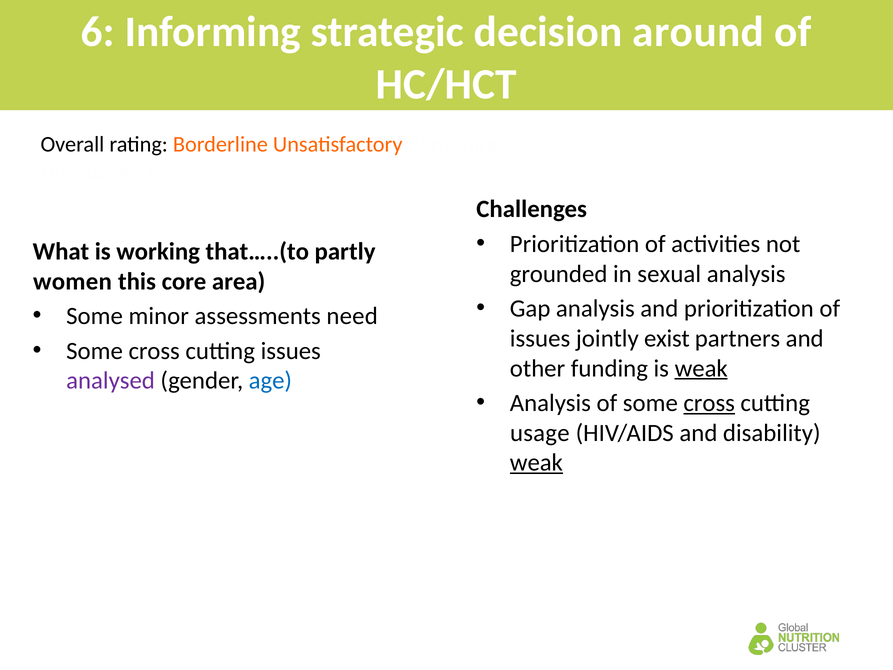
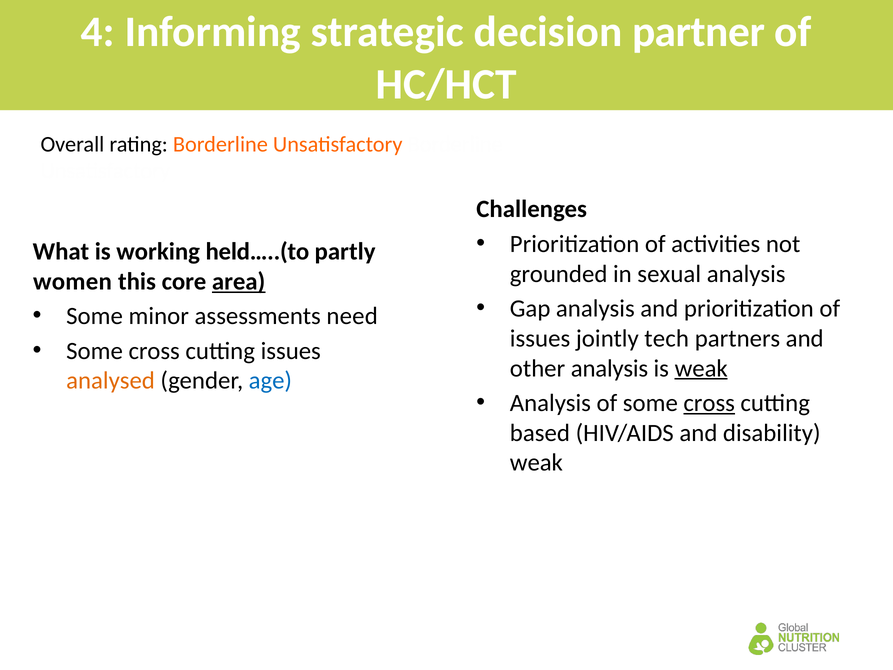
6: 6 -> 4
around: around -> partner
that…..(to: that…..(to -> held…..(to
area underline: none -> present
exist: exist -> tech
other funding: funding -> analysis
analysed colour: purple -> orange
usage: usage -> based
weak at (536, 463) underline: present -> none
